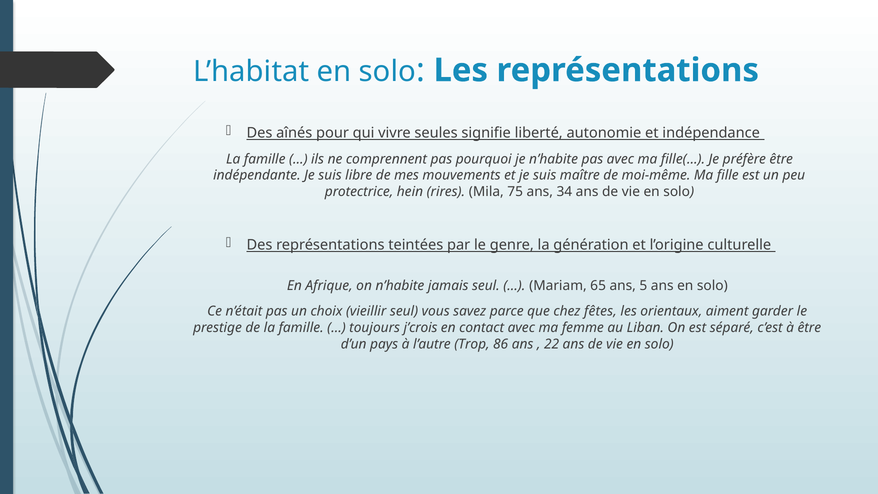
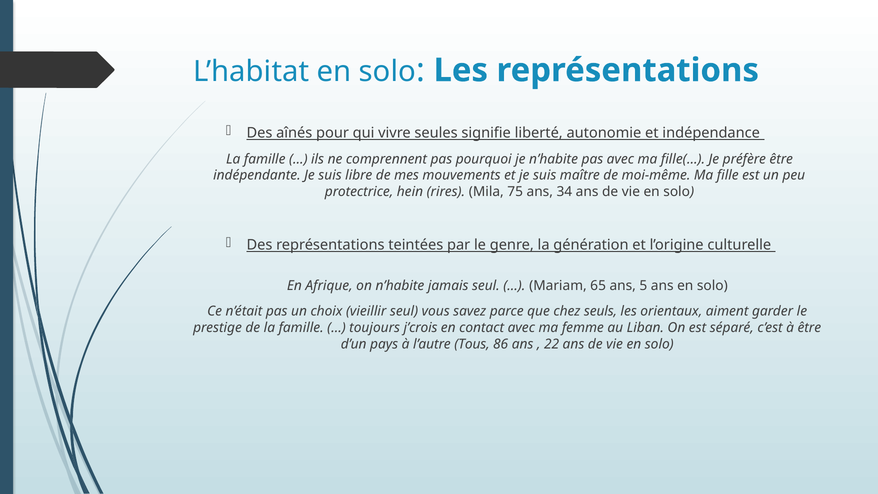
fêtes: fêtes -> seuls
Trop: Trop -> Tous
